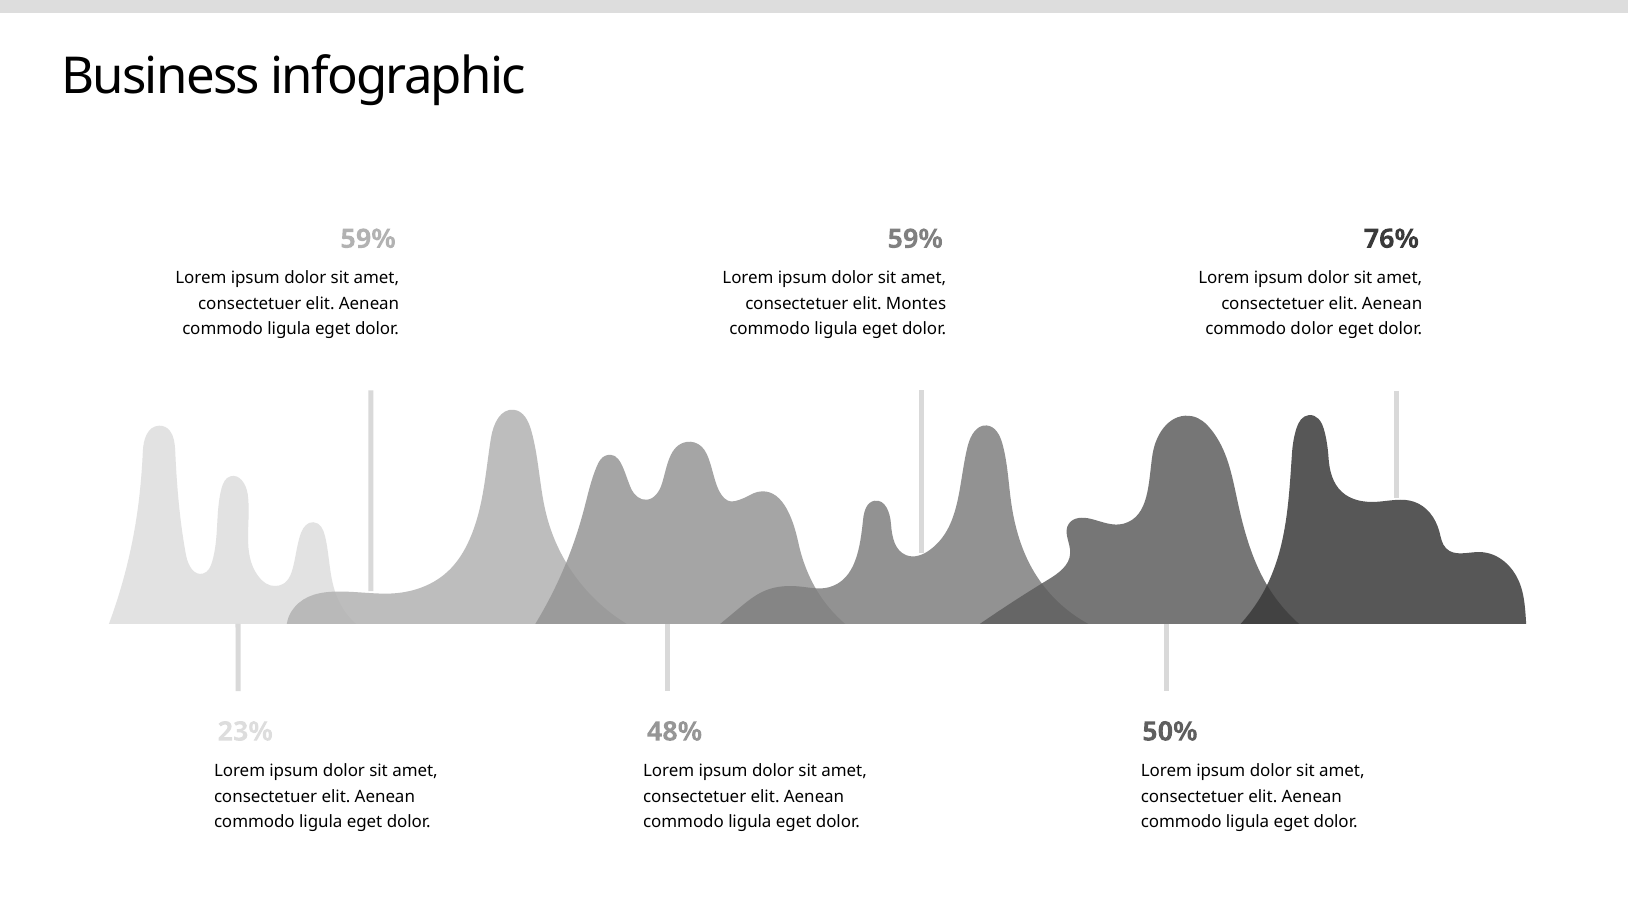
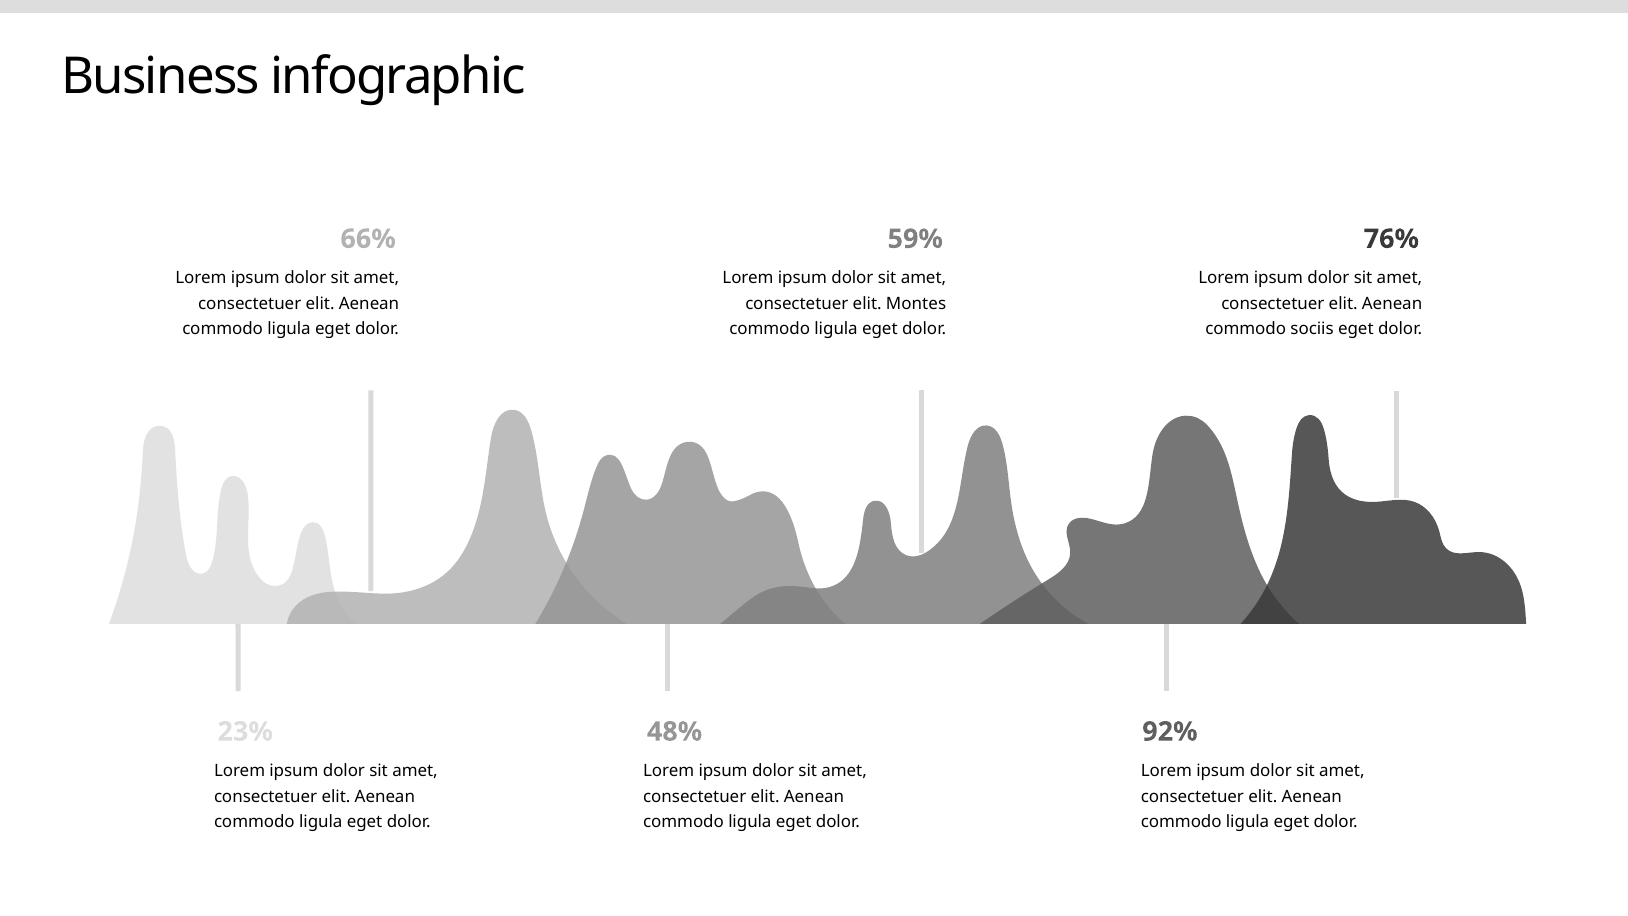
59% at (368, 239): 59% -> 66%
commodo dolor: dolor -> sociis
50%: 50% -> 92%
